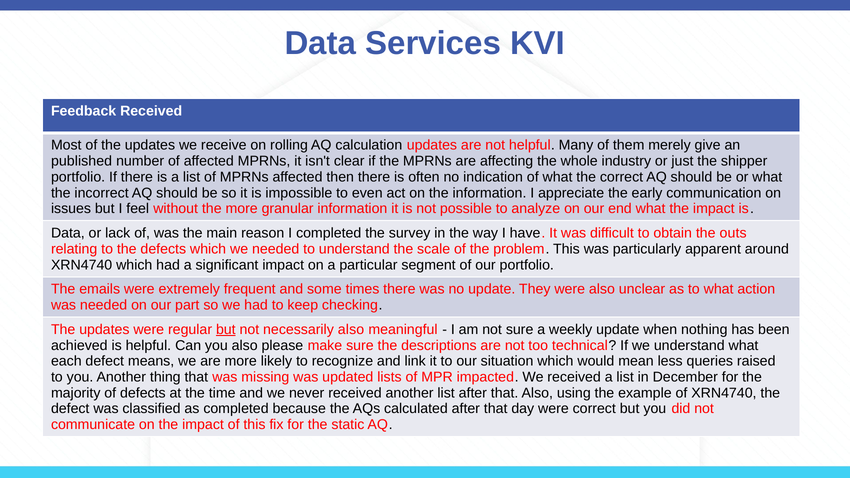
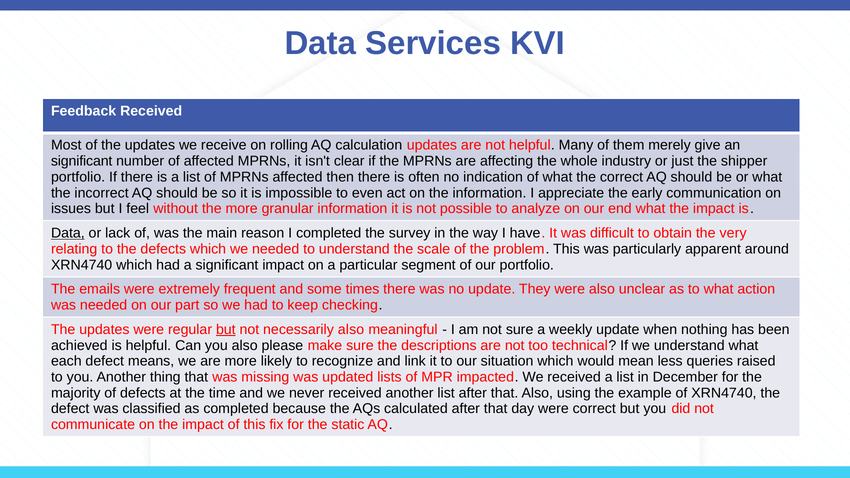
published at (82, 161): published -> significant
Data at (68, 233) underline: none -> present
outs: outs -> very
